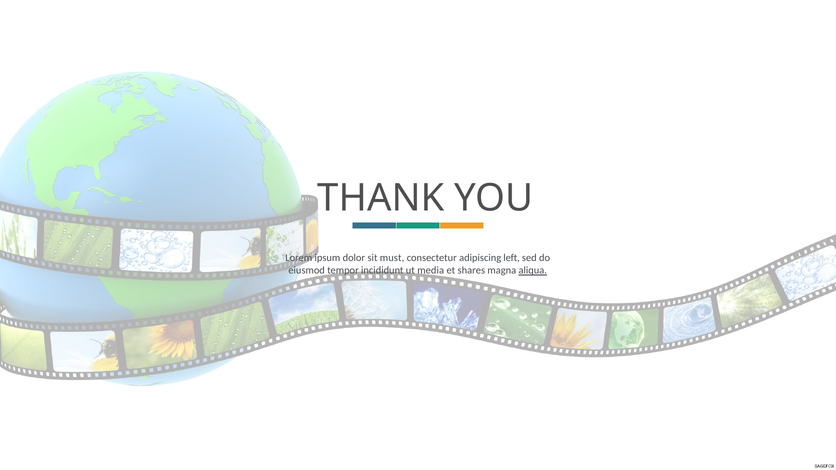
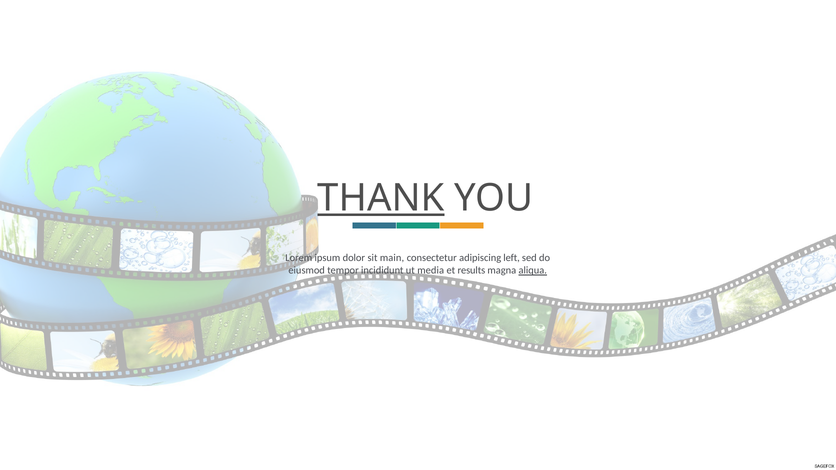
THANK underline: none -> present
must: must -> main
shares: shares -> results
